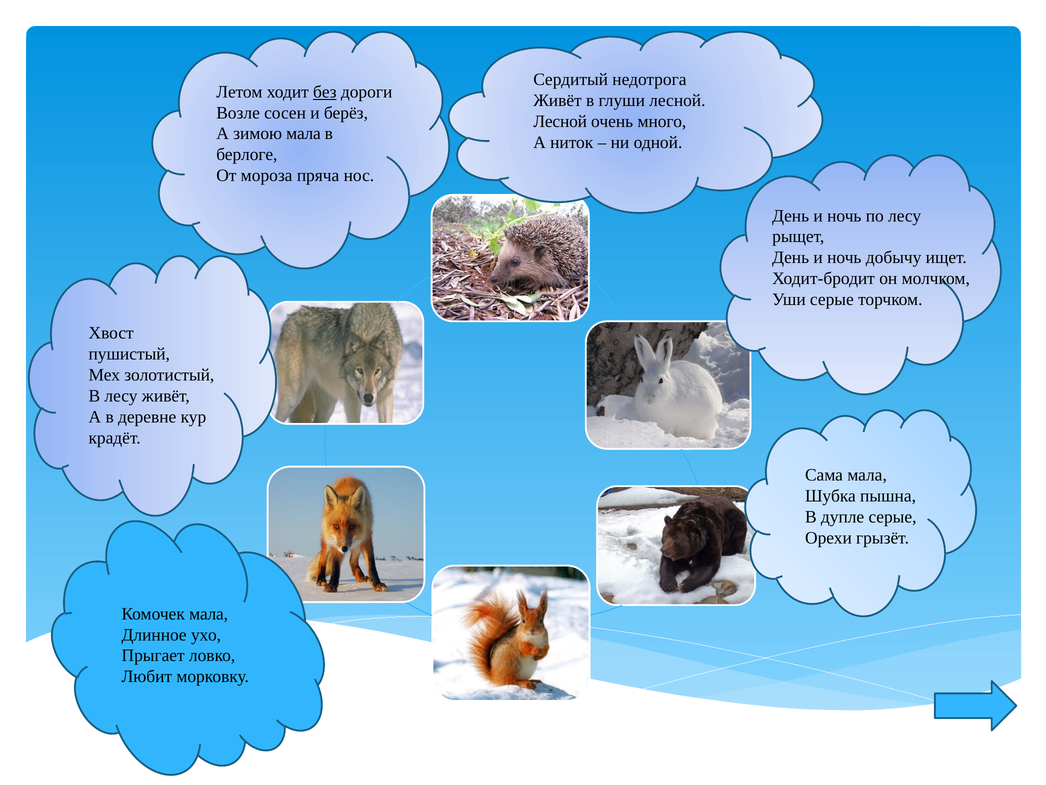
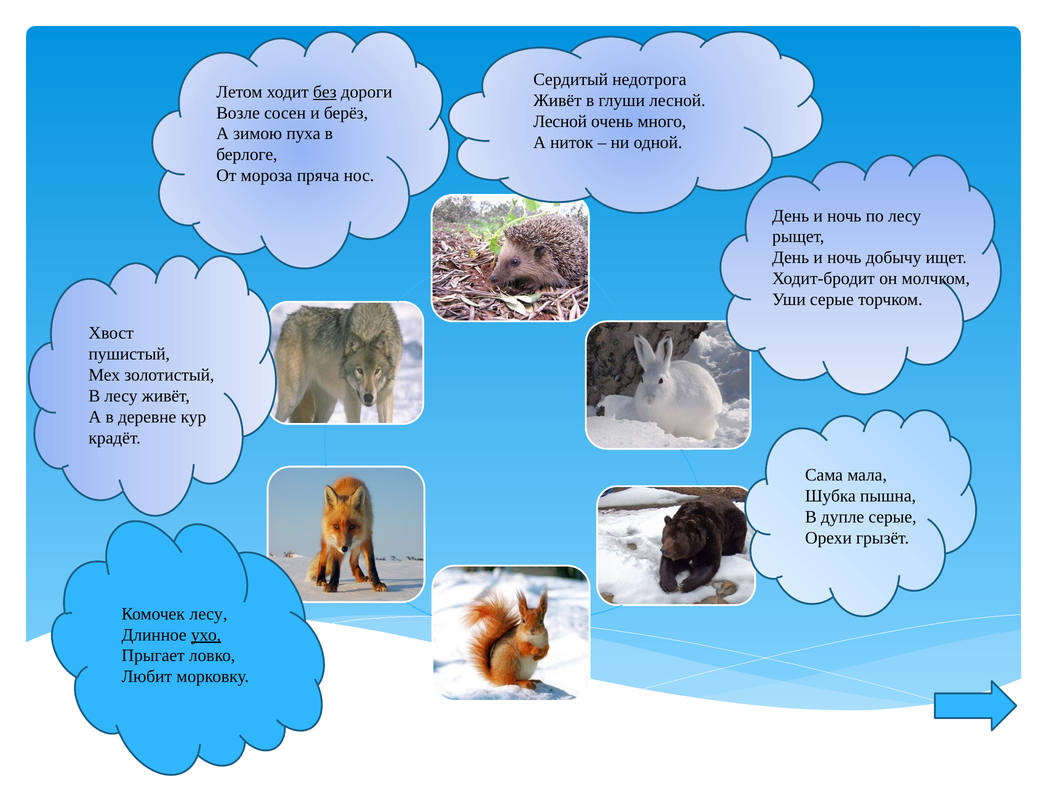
зимою мала: мала -> пуха
Комочек мала: мала -> лесу
ухо underline: none -> present
